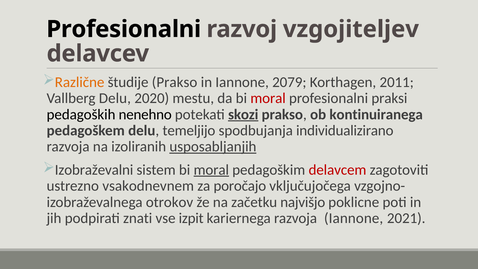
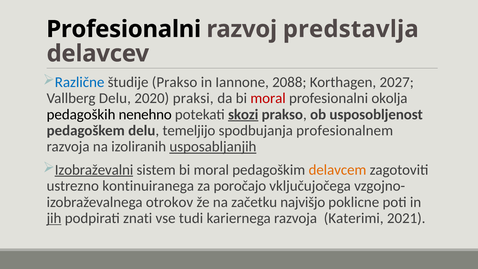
vzgojiteljev: vzgojiteljev -> predstavlja
Različne colour: orange -> blue
2079: 2079 -> 2088
2011: 2011 -> 2027
mestu: mestu -> praksi
praksi: praksi -> okolja
kontinuiranega: kontinuiranega -> usposobljenost
individualizirano: individualizirano -> profesionalnem
Izobraževalni underline: none -> present
moral at (211, 170) underline: present -> none
delavcem colour: red -> orange
vsakodnevnem: vsakodnevnem -> kontinuiranega
jih underline: none -> present
izpit: izpit -> tudi
razvoja Iannone: Iannone -> Katerimi
